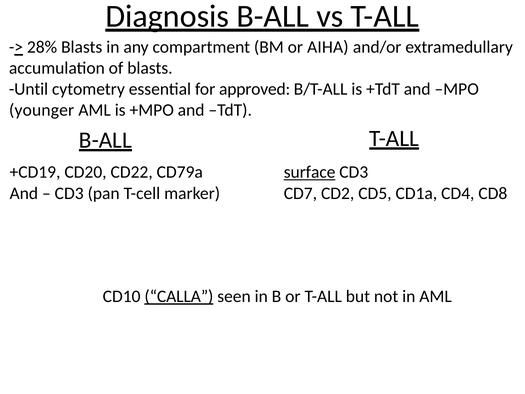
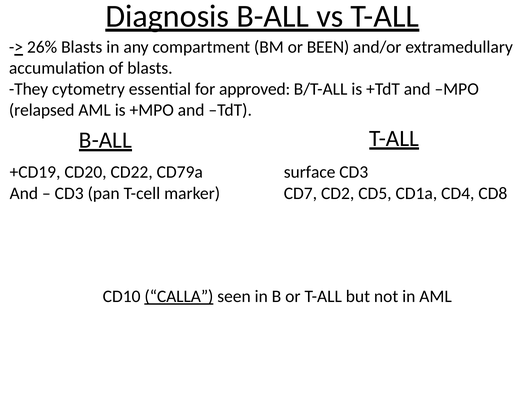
28%: 28% -> 26%
AIHA: AIHA -> BEEN
Until: Until -> They
younger: younger -> relapsed
surface underline: present -> none
